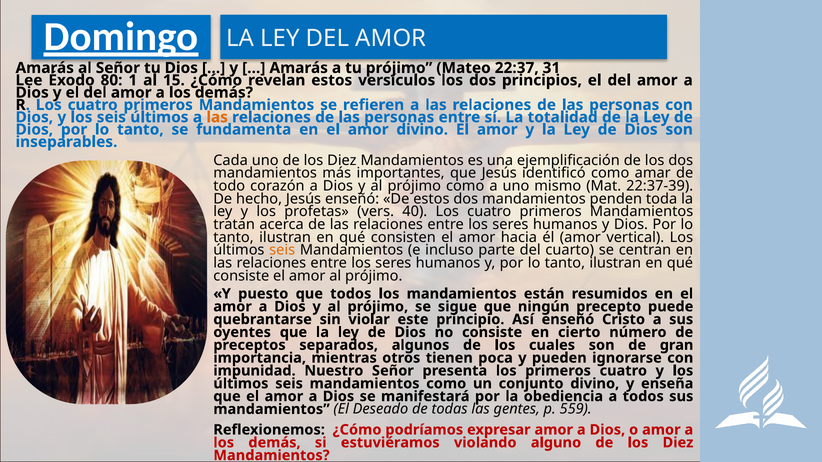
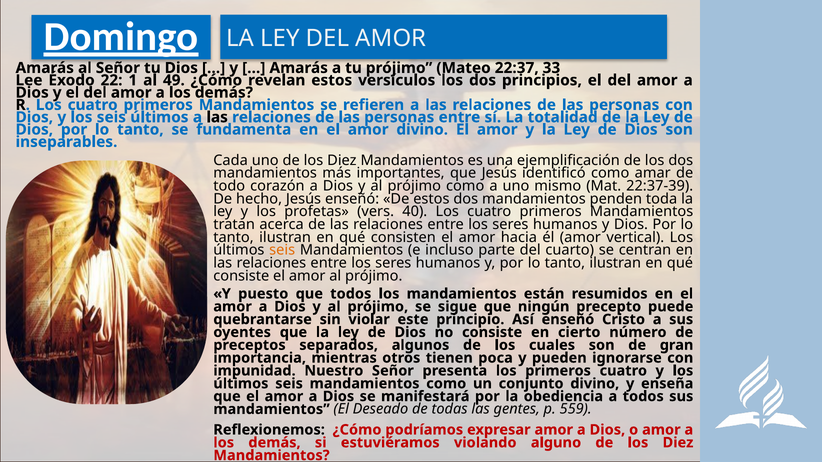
31: 31 -> 33
80: 80 -> 22
15: 15 -> 49
las at (217, 117) colour: orange -> black
